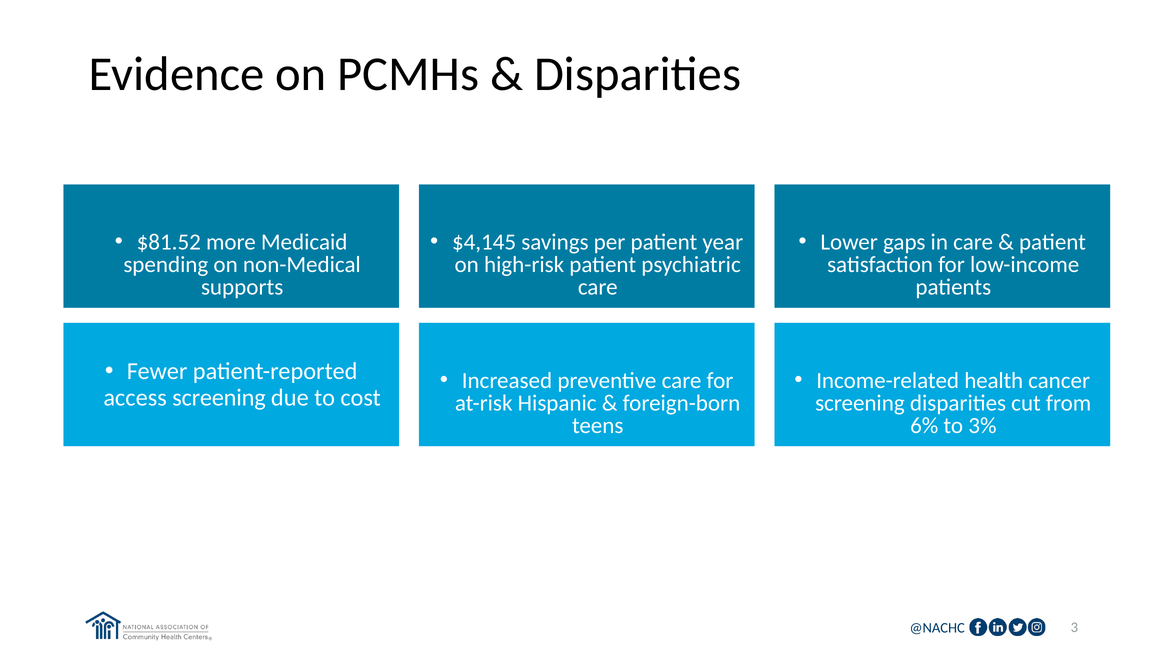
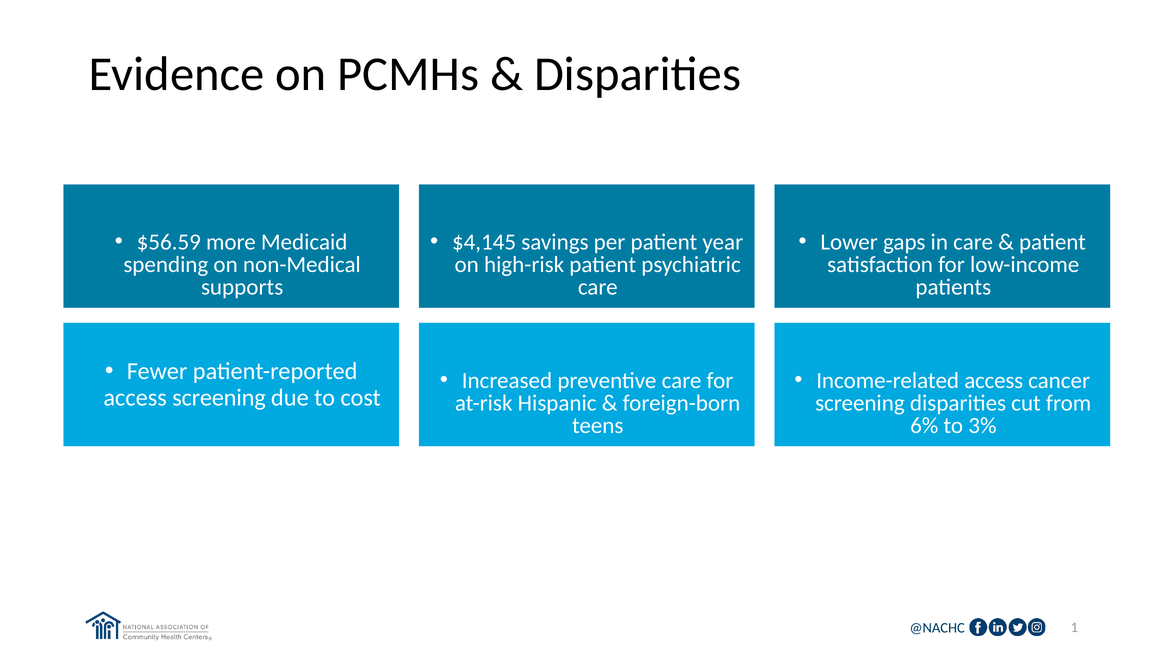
$81.52: $81.52 -> $56.59
Income-related health: health -> access
3: 3 -> 1
